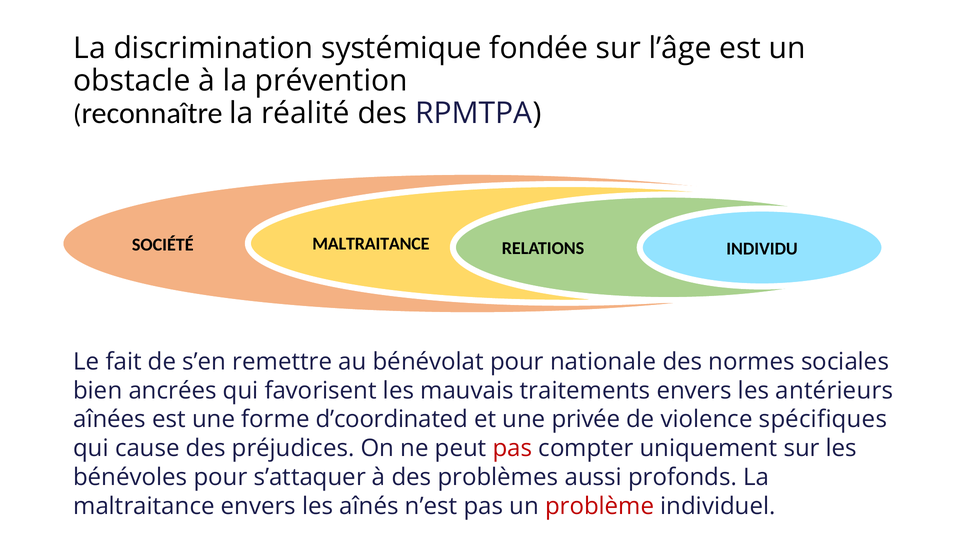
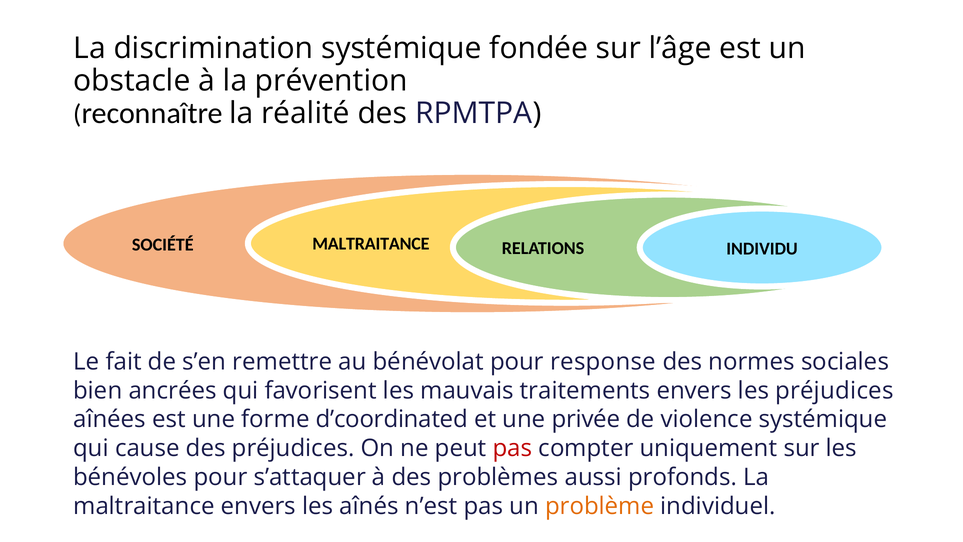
nationale: nationale -> response
les antérieurs: antérieurs -> préjudices
violence spécifiques: spécifiques -> systémique
problème colour: red -> orange
